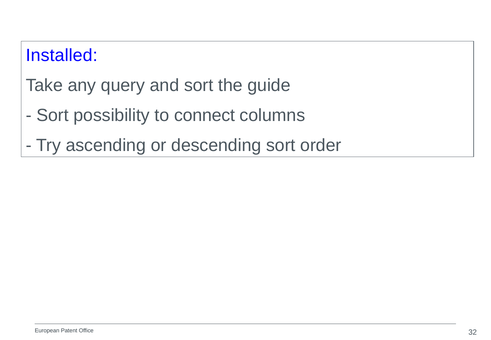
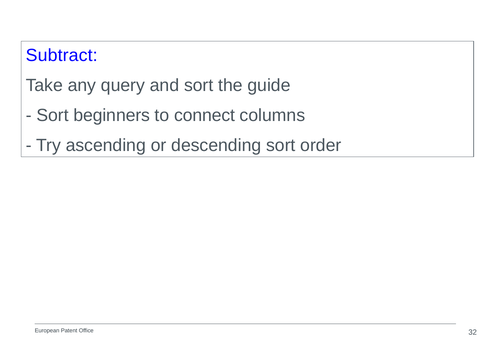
Installed: Installed -> Subtract
possibility: possibility -> beginners
